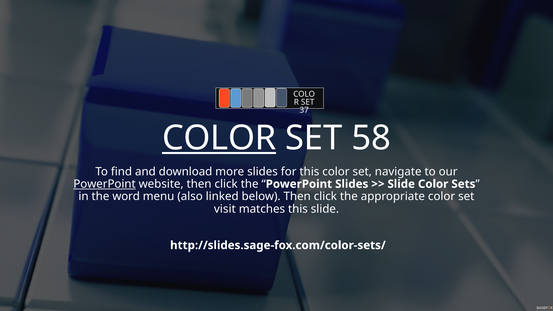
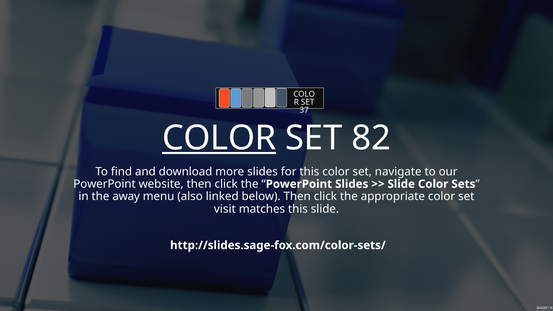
58: 58 -> 82
PowerPoint at (105, 184) underline: present -> none
word: word -> away
